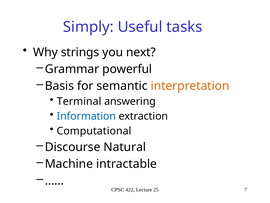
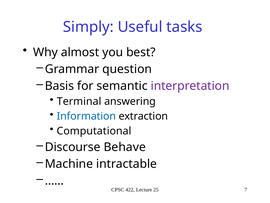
strings: strings -> almost
next: next -> best
powerful: powerful -> question
interpretation colour: orange -> purple
Natural: Natural -> Behave
